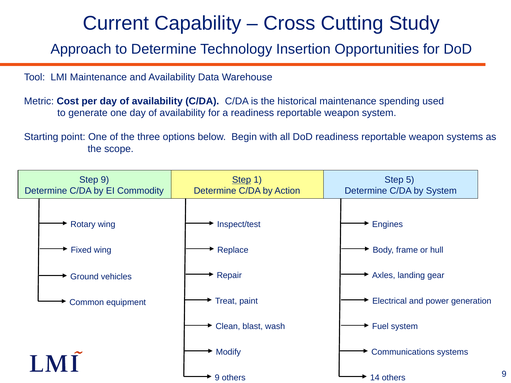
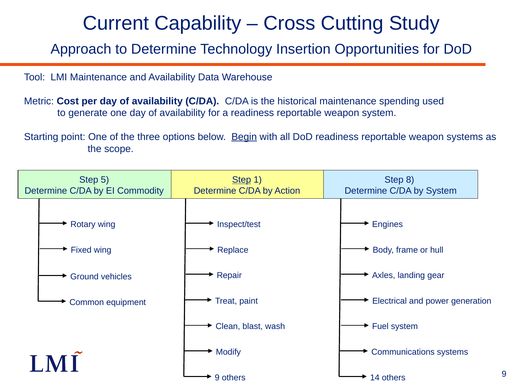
Begin underline: none -> present
Step 9: 9 -> 5
5: 5 -> 8
